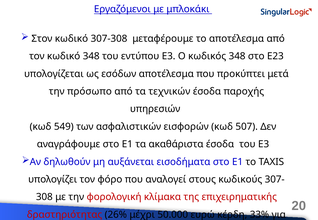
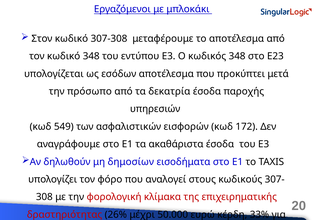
τεχνικών: τεχνικών -> δεκατρία
507: 507 -> 172
αυξάνεται: αυξάνεται -> δημοσίων
